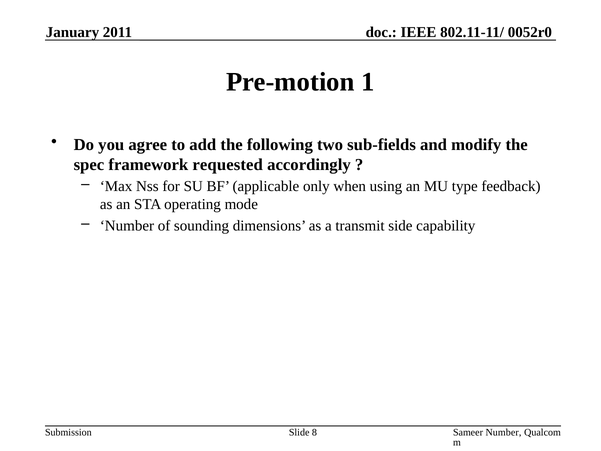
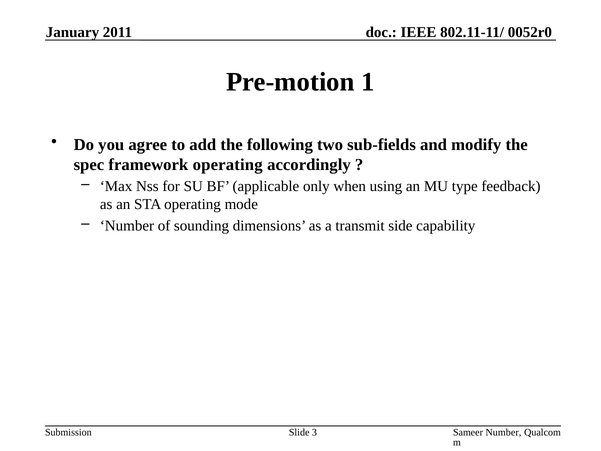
framework requested: requested -> operating
8: 8 -> 3
